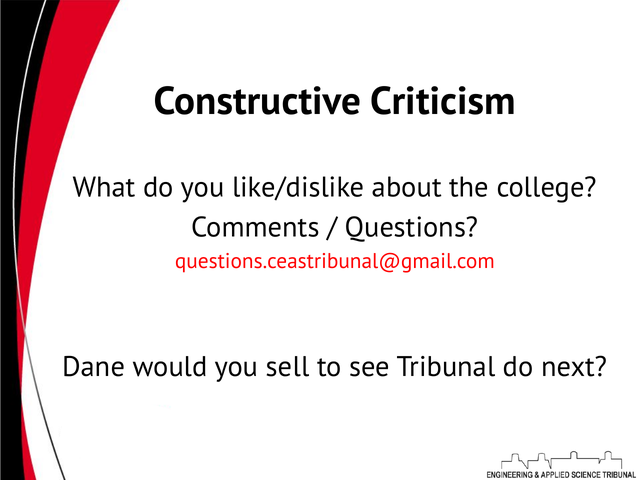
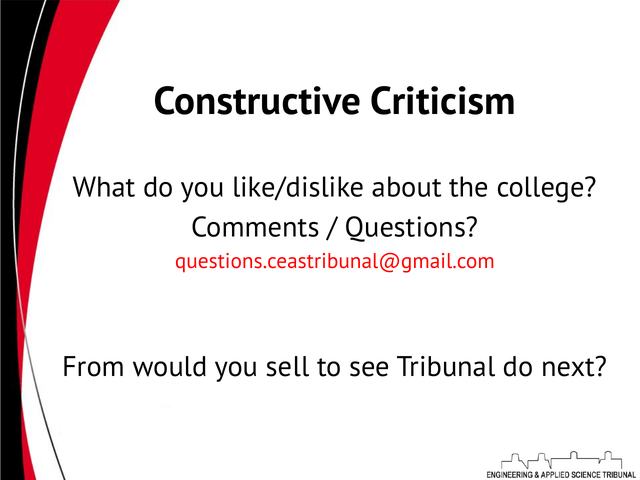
Dane: Dane -> From
